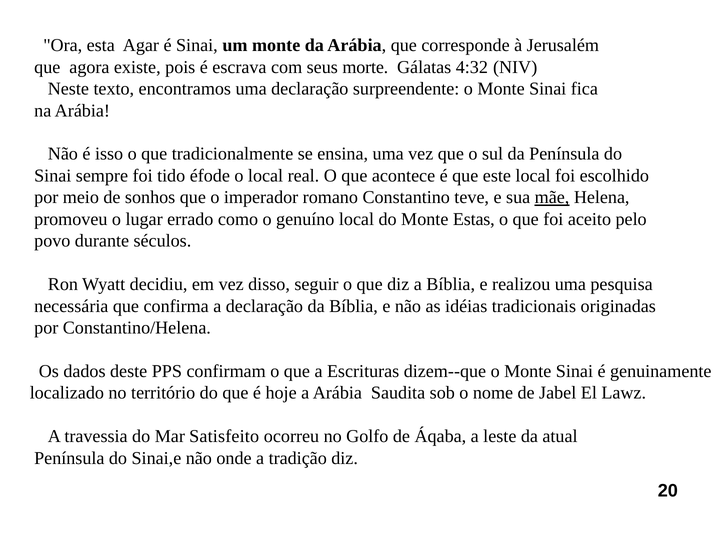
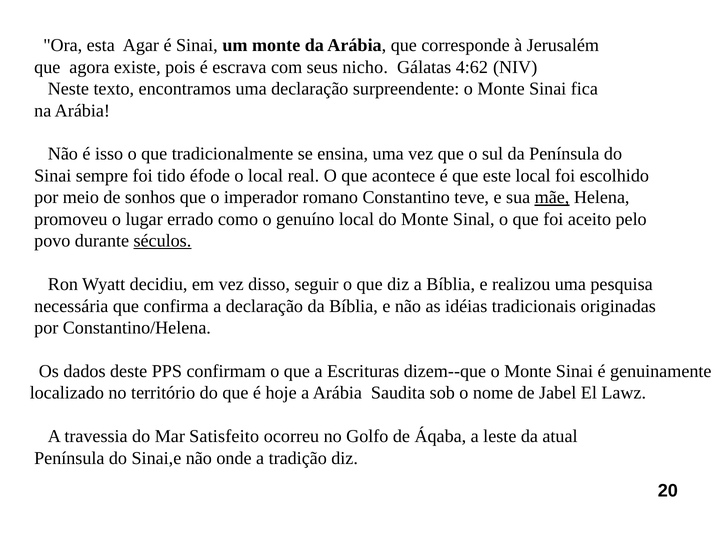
morte: morte -> nicho
4:32: 4:32 -> 4:62
Estas: Estas -> Sinal
séculos underline: none -> present
